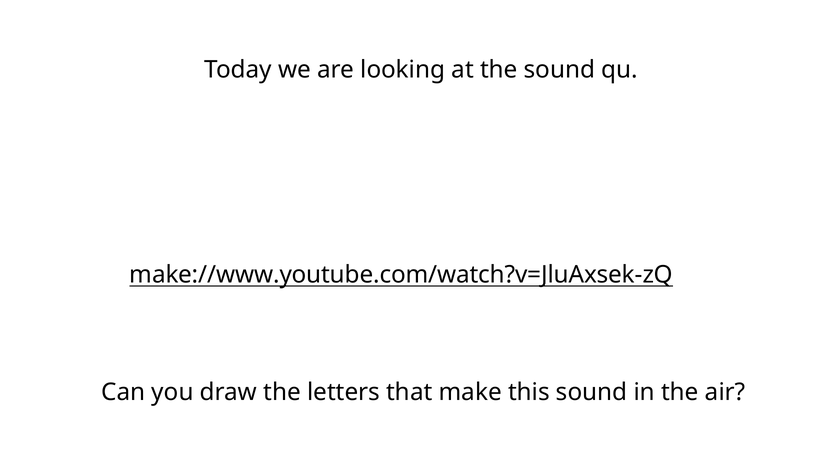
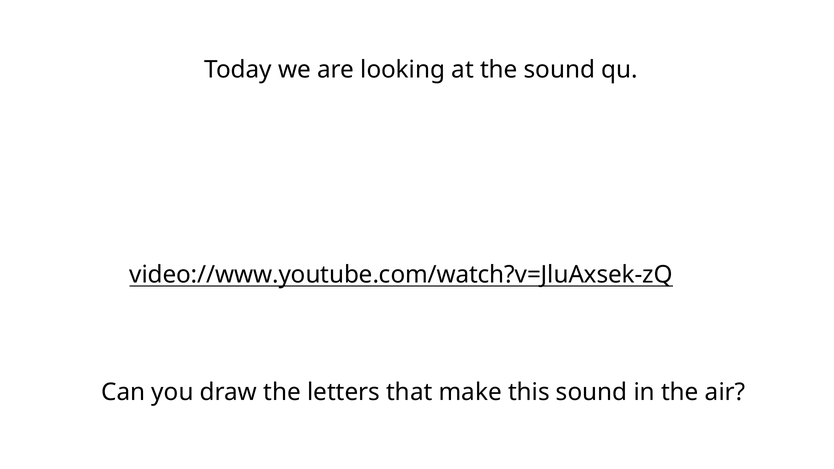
make://www.youtube.com/watch?v=JluAxsek-zQ: make://www.youtube.com/watch?v=JluAxsek-zQ -> video://www.youtube.com/watch?v=JluAxsek-zQ
